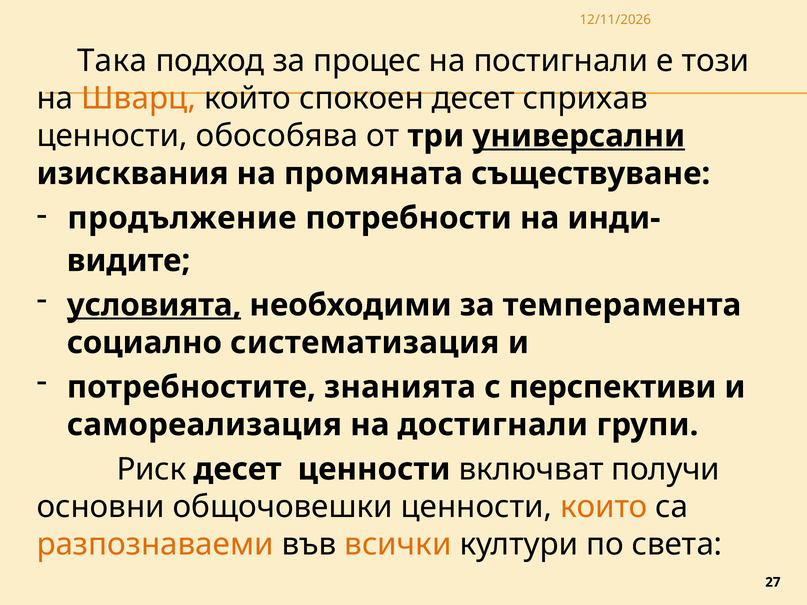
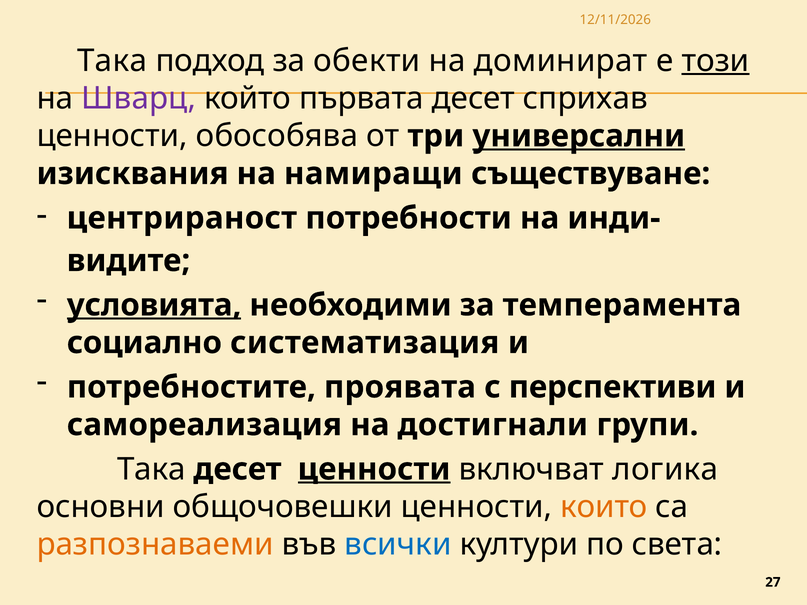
процес: процес -> обекти
постигнали: постигнали -> доминират
този underline: none -> present
Шварц colour: orange -> purple
спокоен: спокоен -> първата
промяната: промяната -> намиращи
продължение: продължение -> центрираност
знанията: знанията -> проявата
Риск at (151, 469): Риск -> Така
ценности at (374, 469) underline: none -> present
получи: получи -> логика
всички colour: orange -> blue
